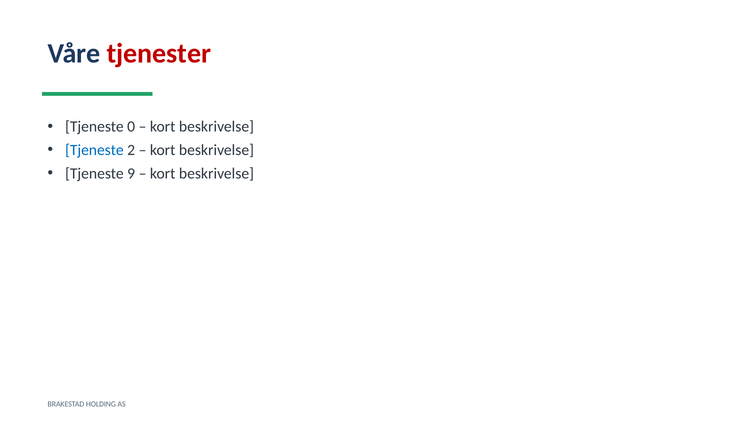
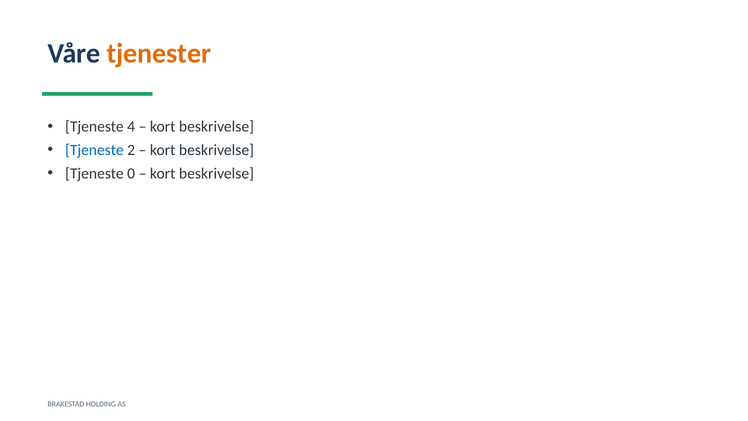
tjenester colour: red -> orange
0: 0 -> 4
9: 9 -> 0
